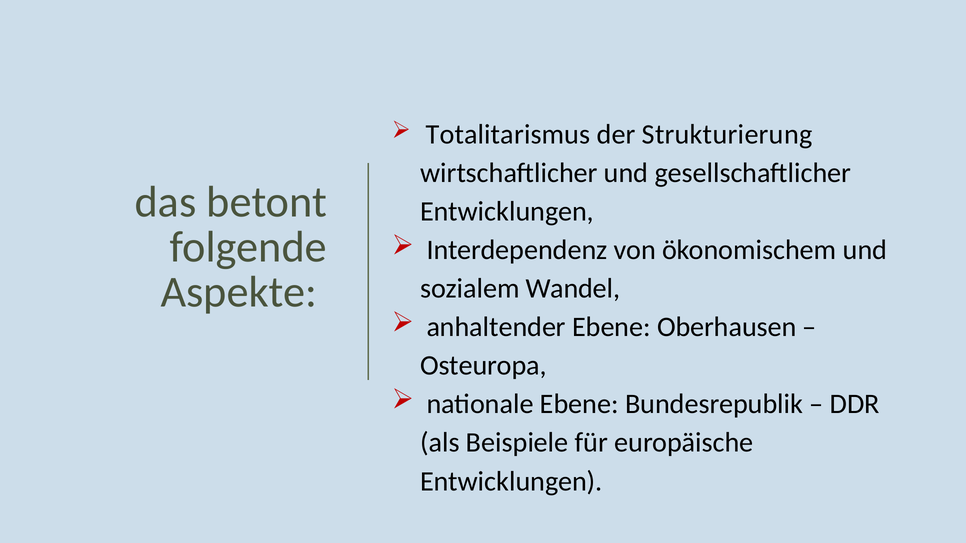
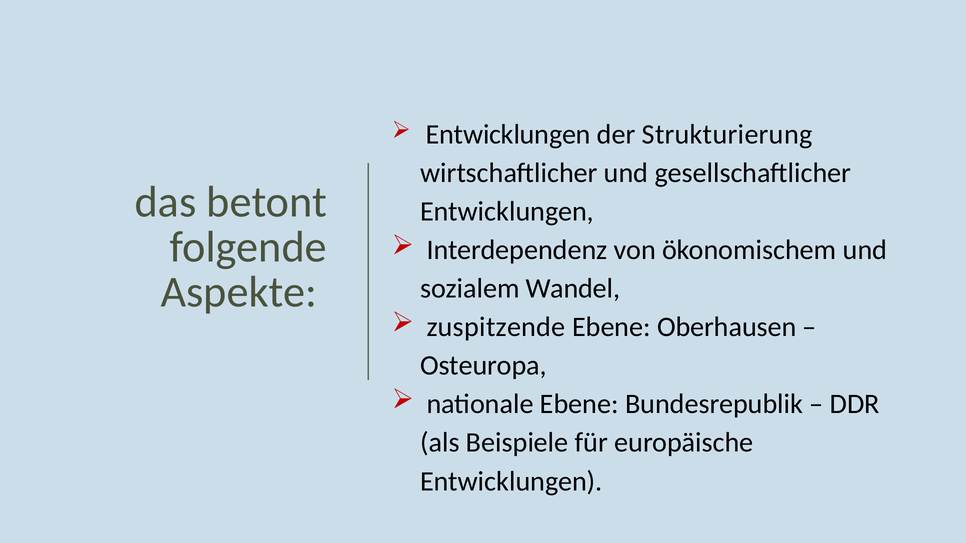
Totalitarismus at (508, 134): Totalitarismus -> Entwicklungen
anhaltender: anhaltender -> zuspitzende
